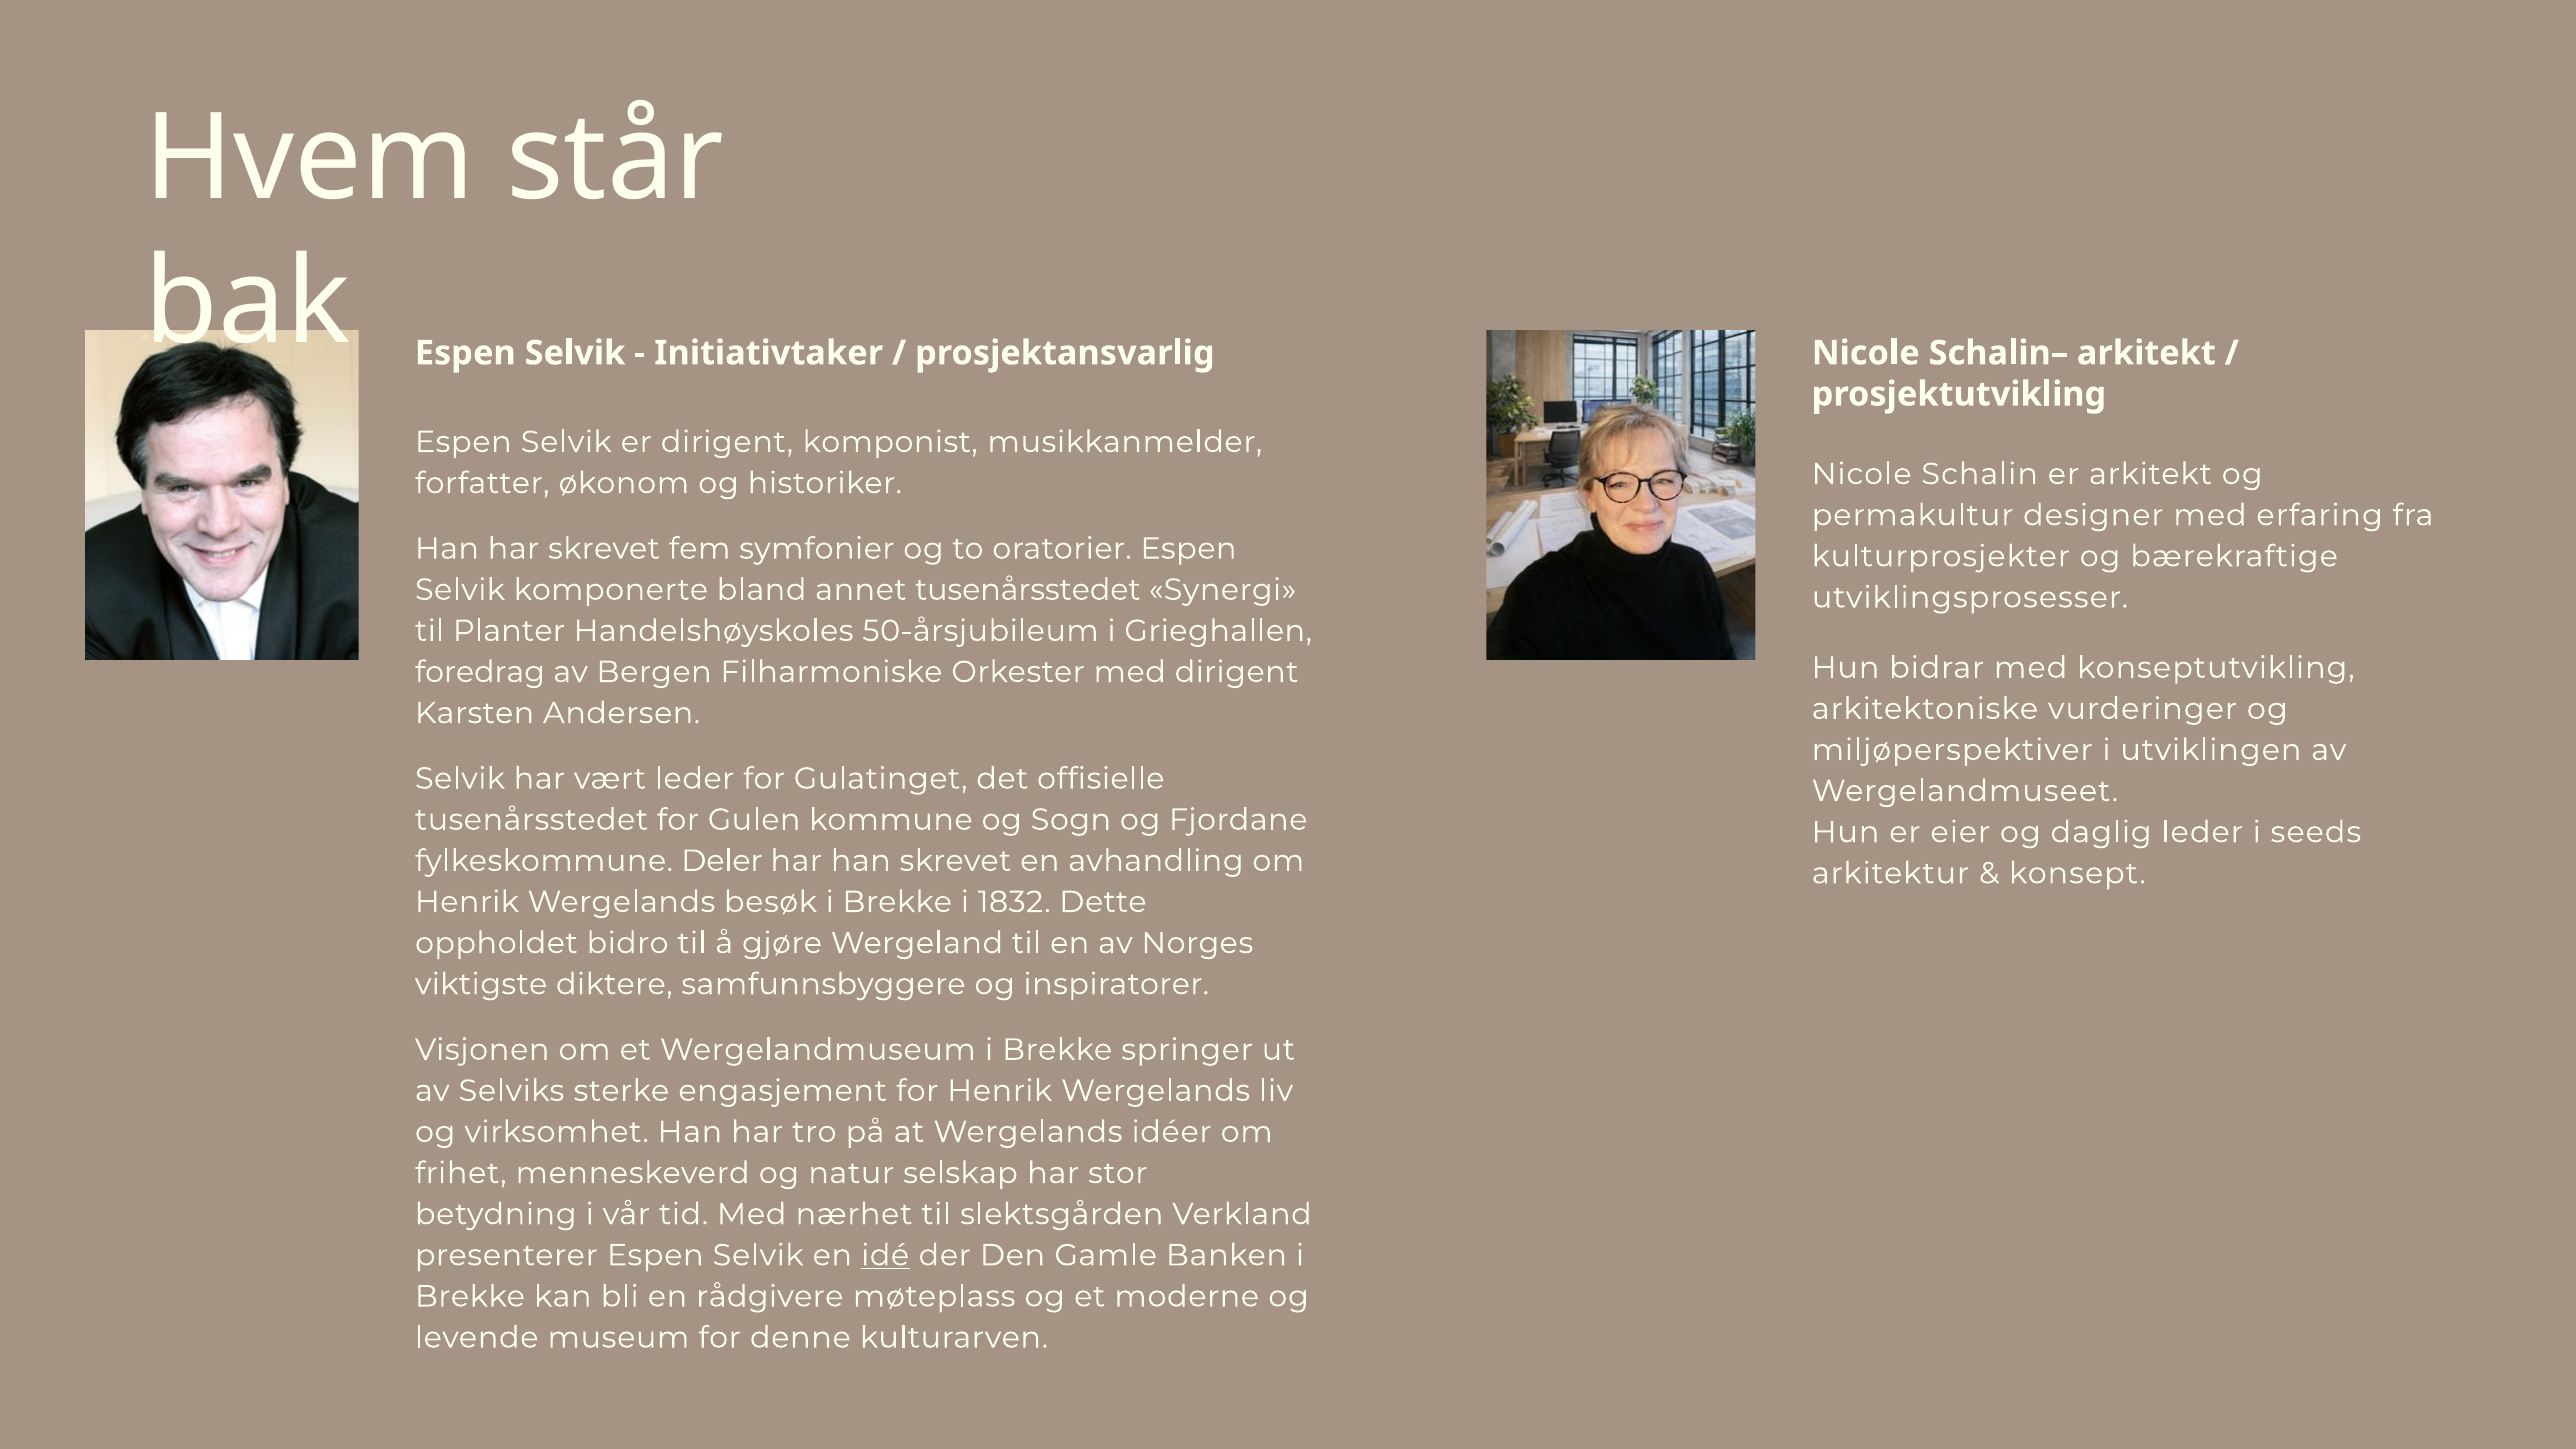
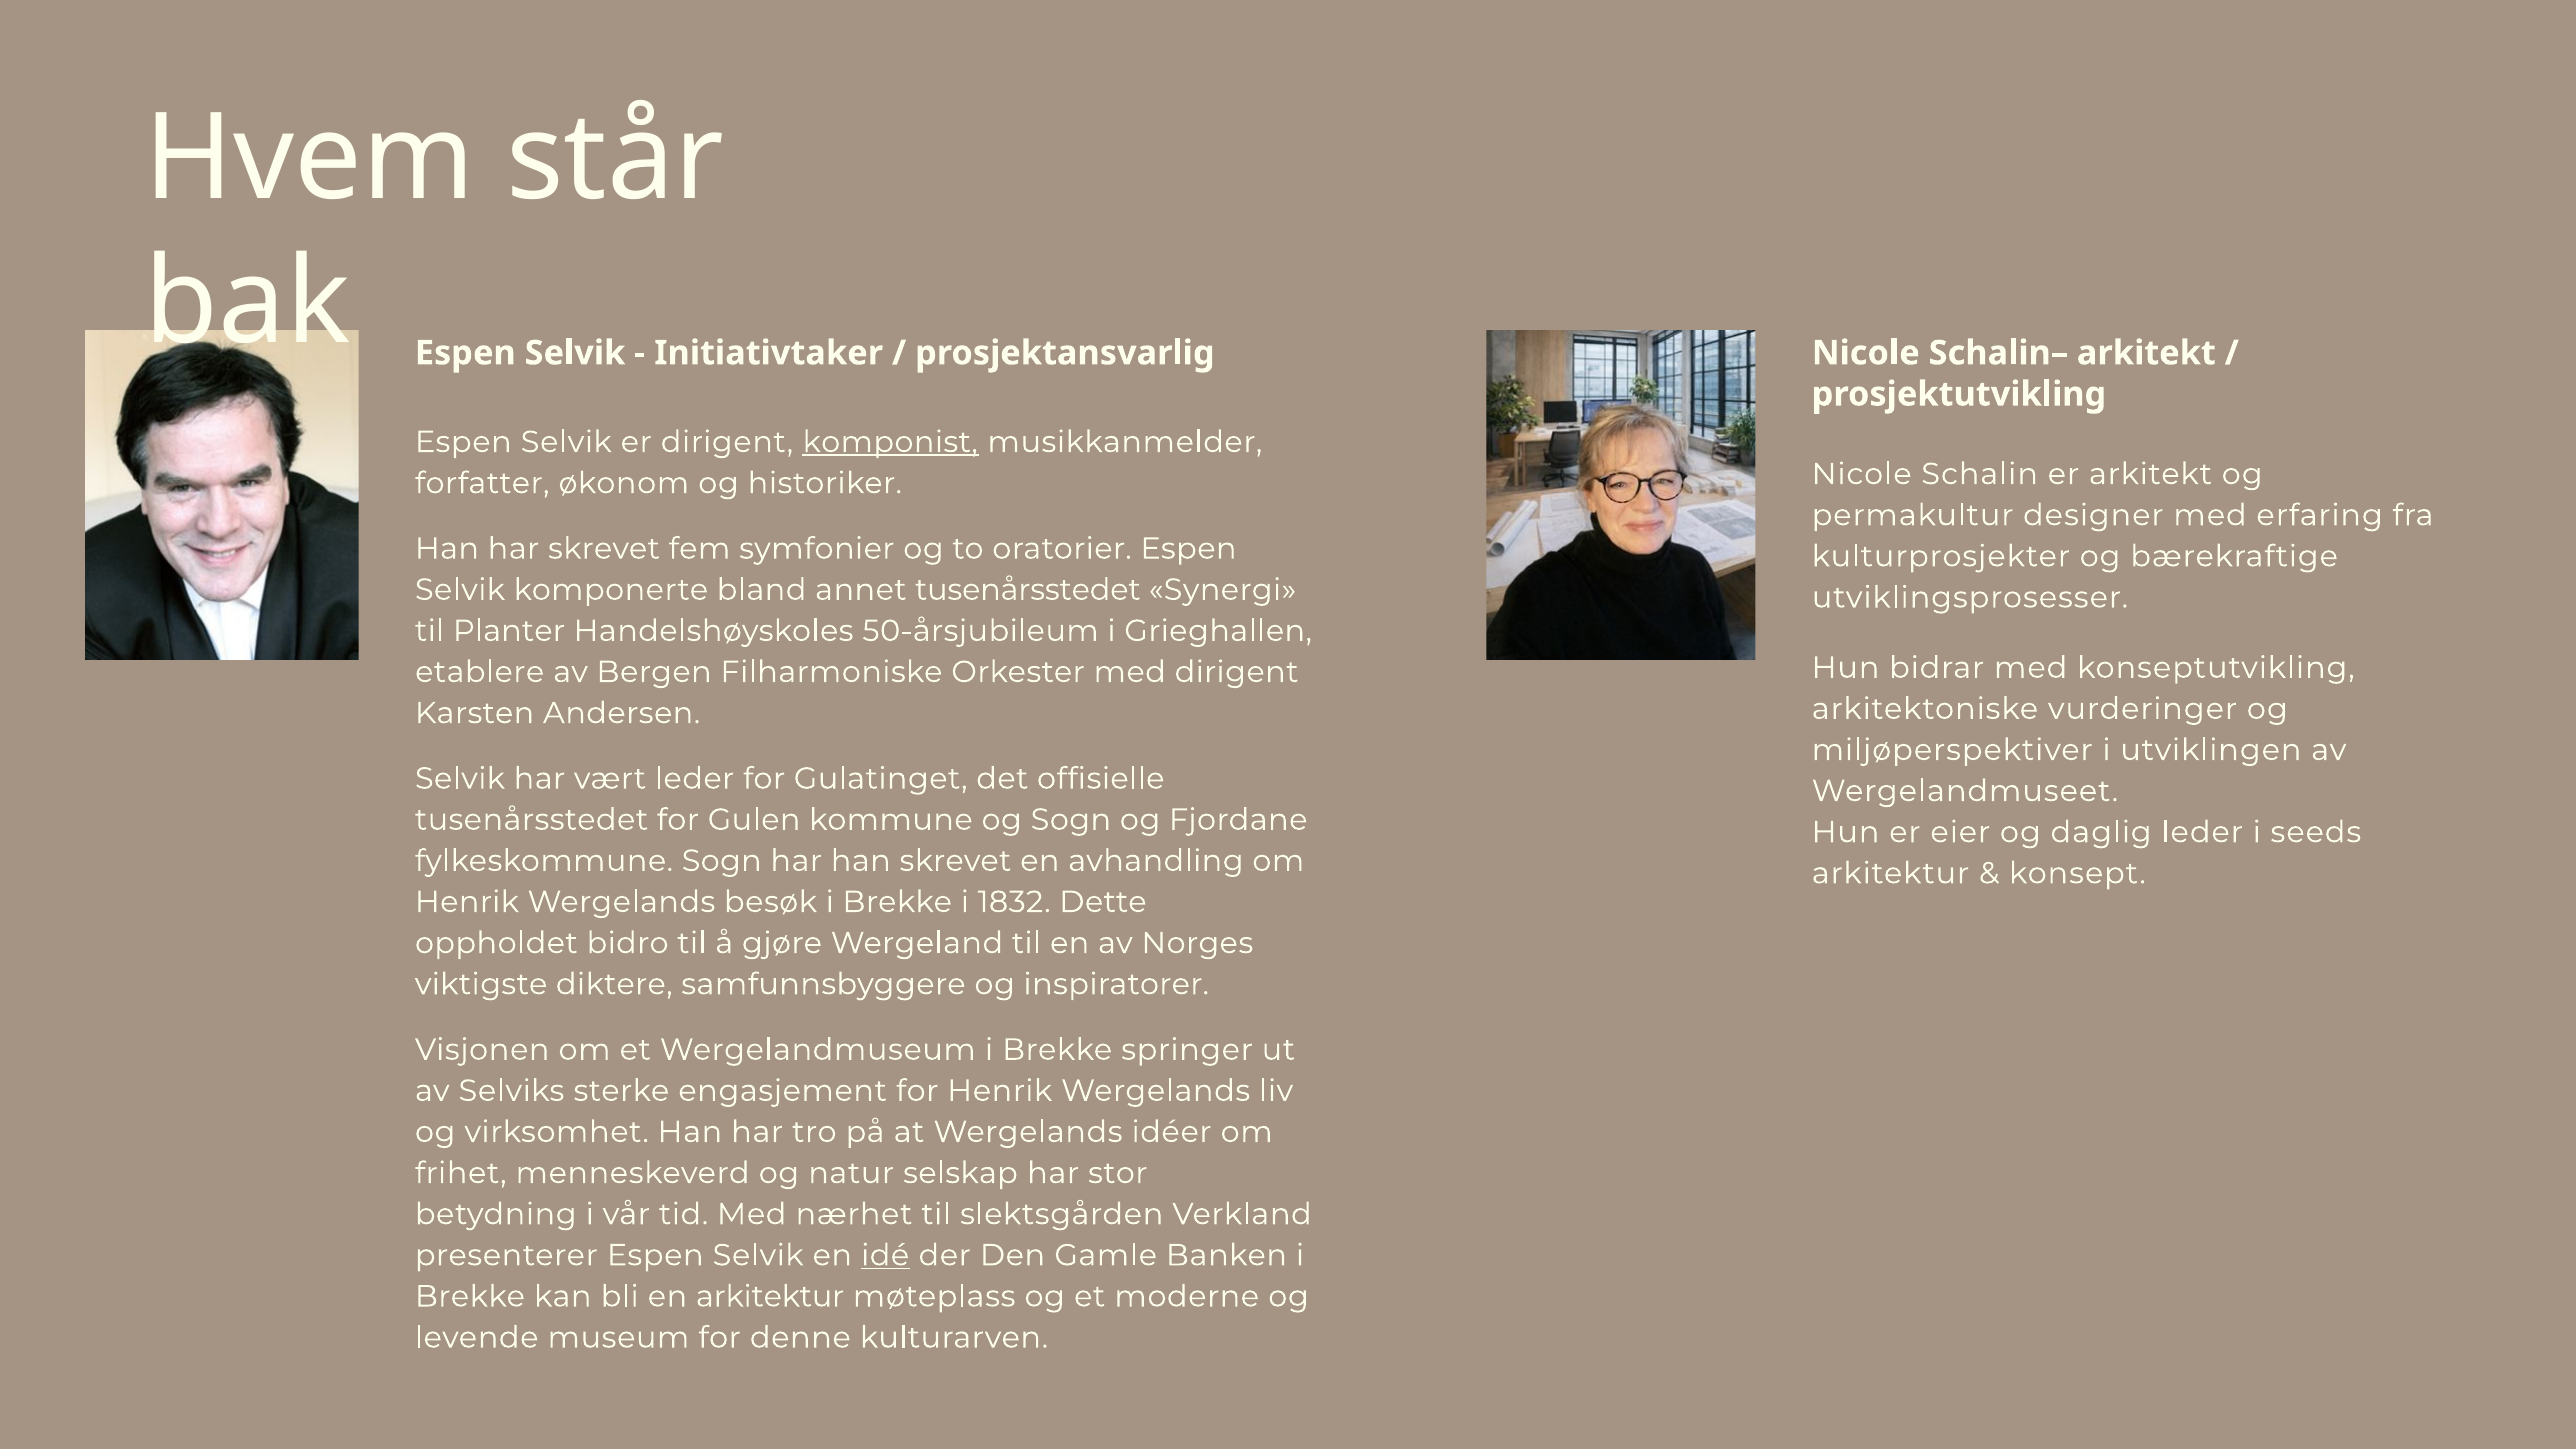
komponist underline: none -> present
foredrag: foredrag -> etablere
fylkeskommune Deler: Deler -> Sogn
en rådgivere: rådgivere -> arkitektur
